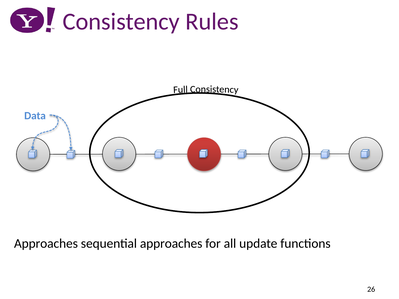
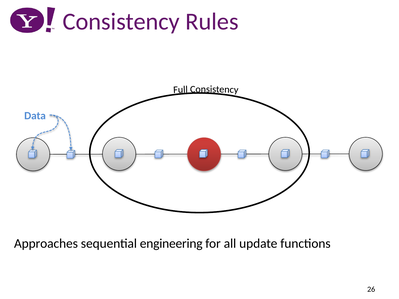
sequential approaches: approaches -> engineering
